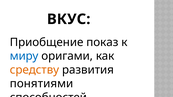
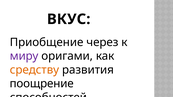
показ: показ -> через
миру colour: blue -> purple
понятиями: понятиями -> поощрение
